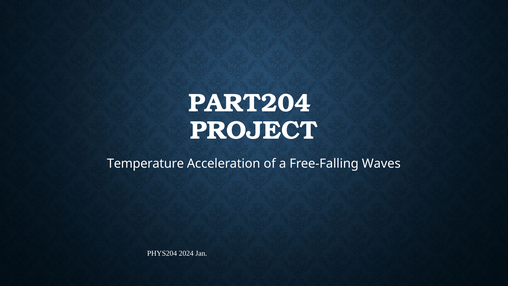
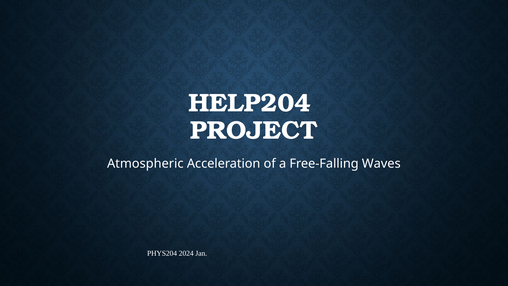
PART204: PART204 -> HELP204
Temperature: Temperature -> Atmospheric
